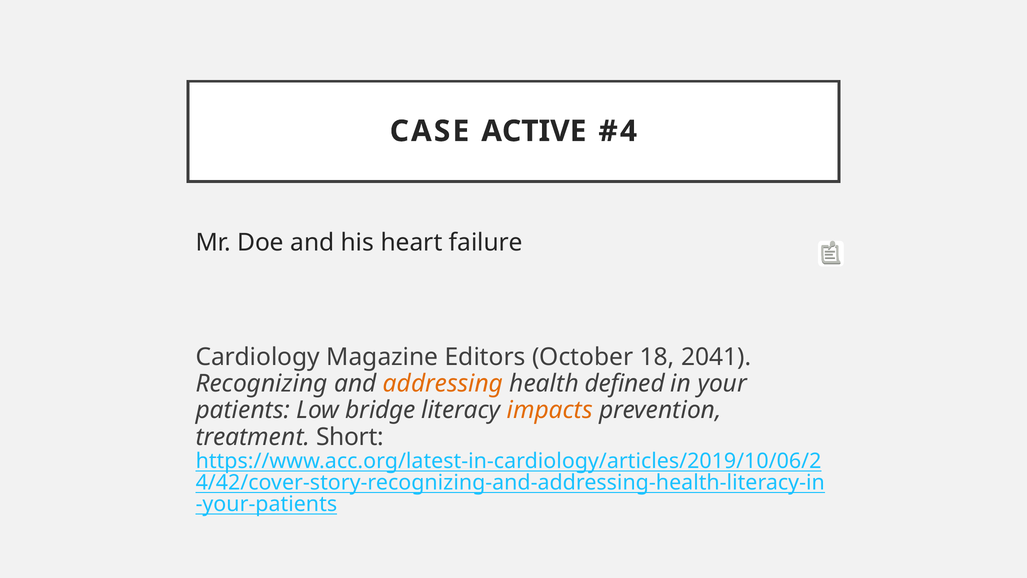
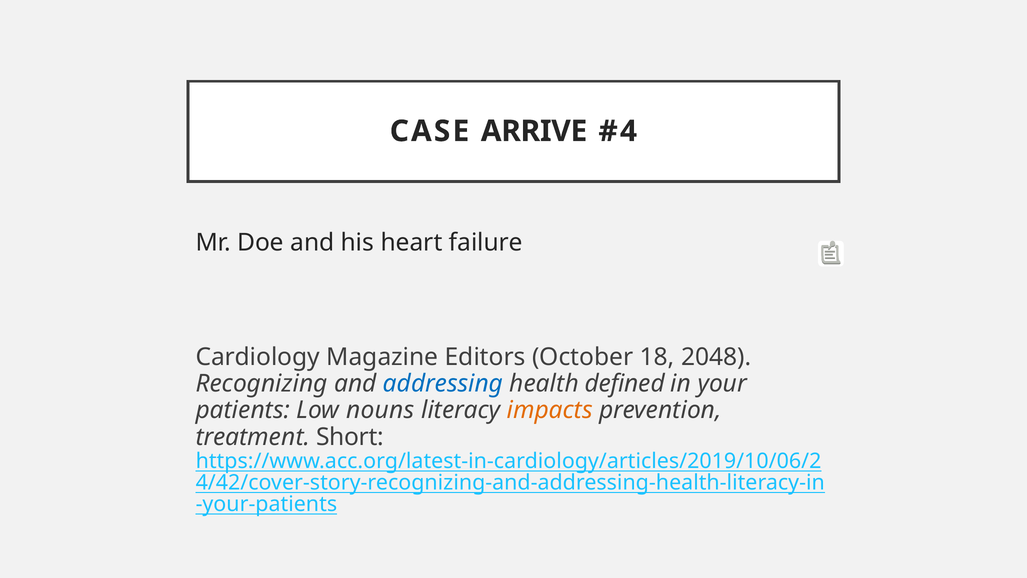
ACTIVE: ACTIVE -> ARRIVE
2041: 2041 -> 2048
addressing colour: orange -> blue
bridge: bridge -> nouns
